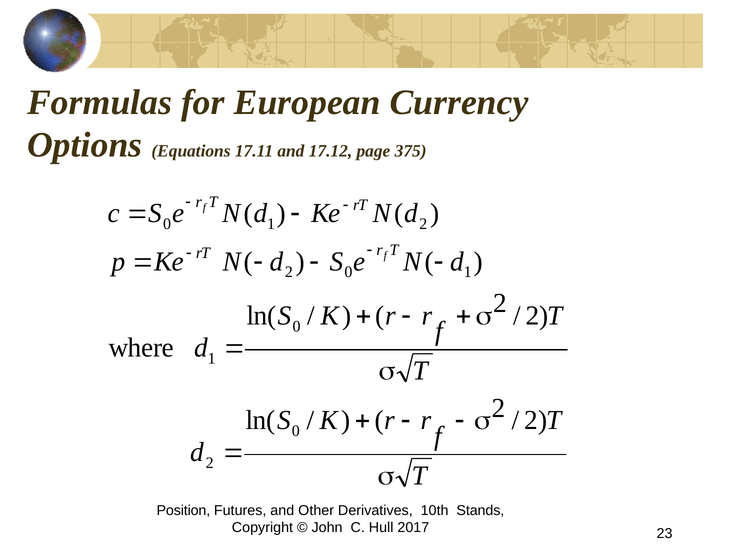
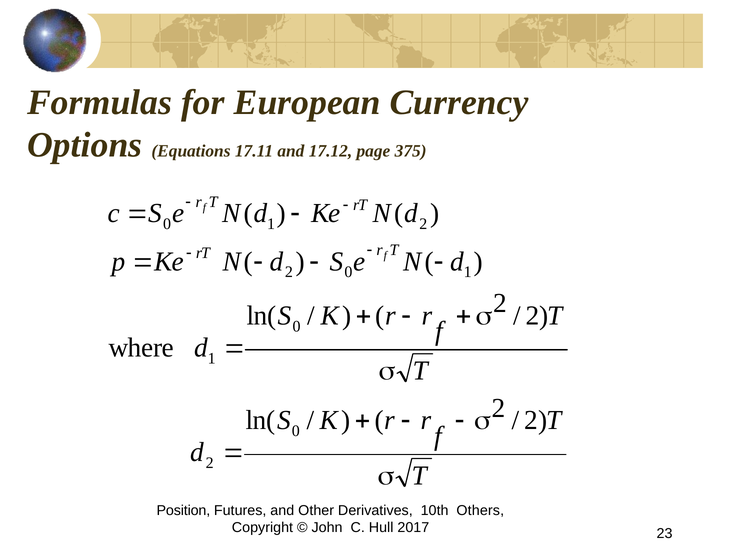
Stands: Stands -> Others
